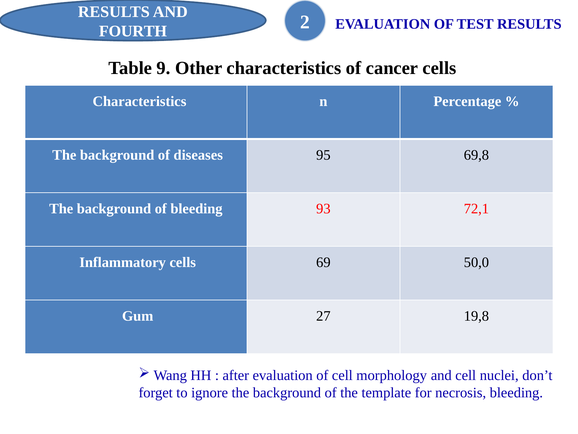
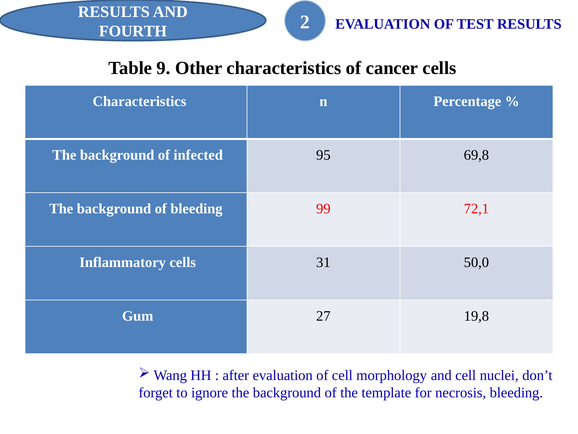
diseases: diseases -> infected
93: 93 -> 99
69: 69 -> 31
